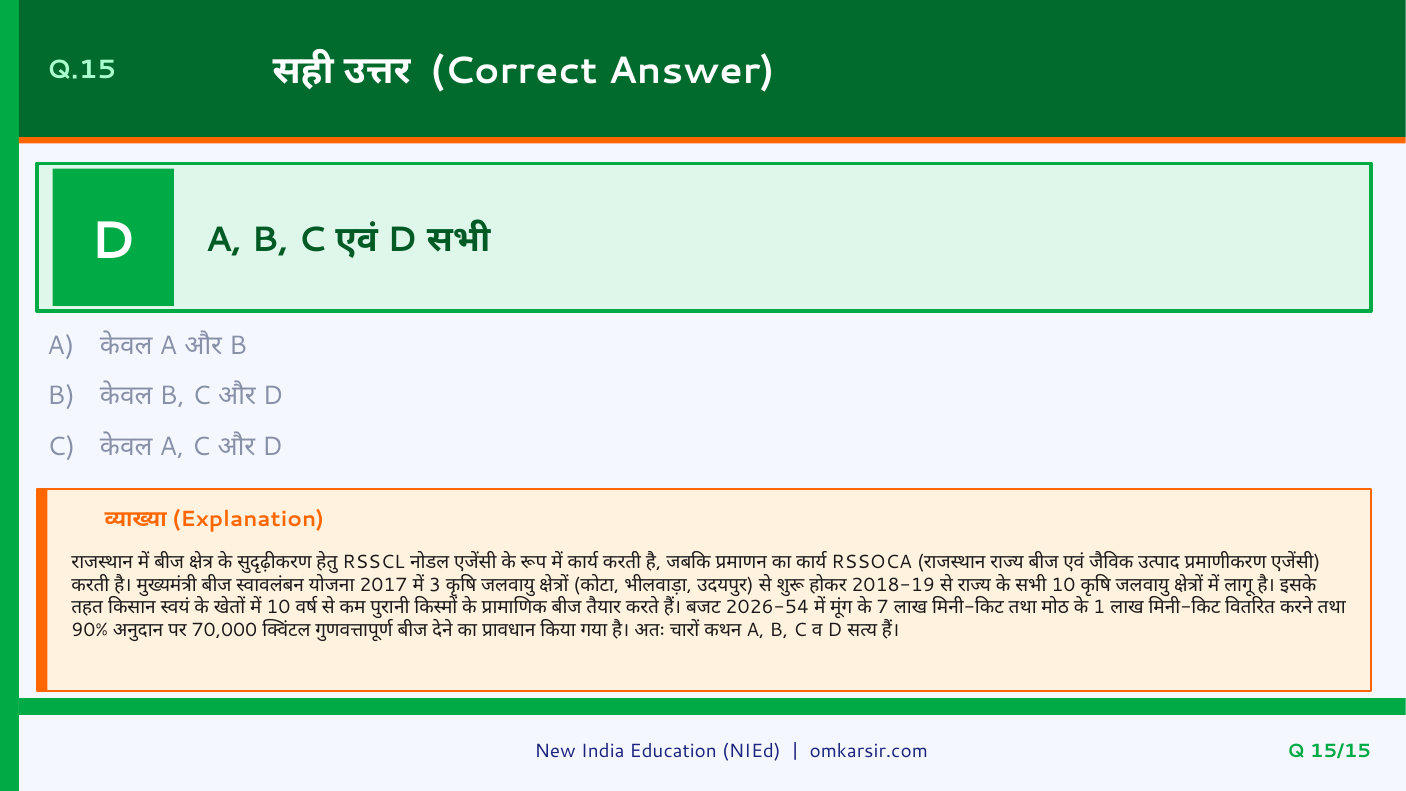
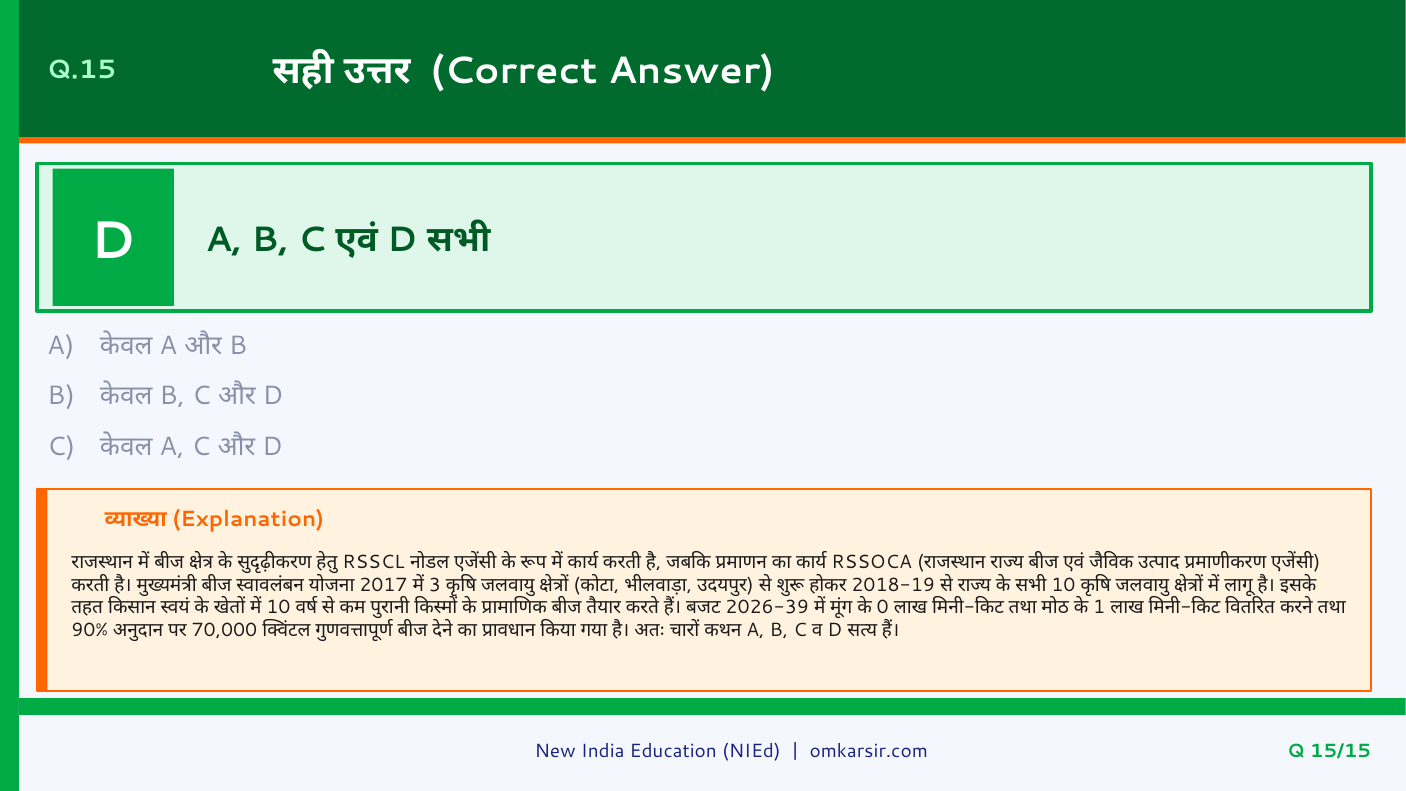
2026-54: 2026-54 -> 2026-39
7: 7 -> 0
